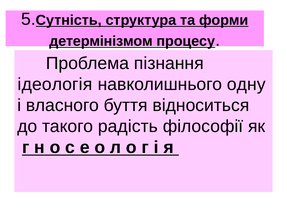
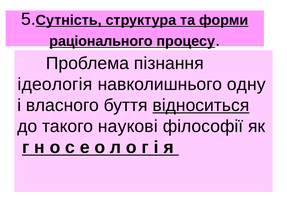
детермінізмом: детермінізмом -> раціонального
відноситься underline: none -> present
радість: радість -> наукові
